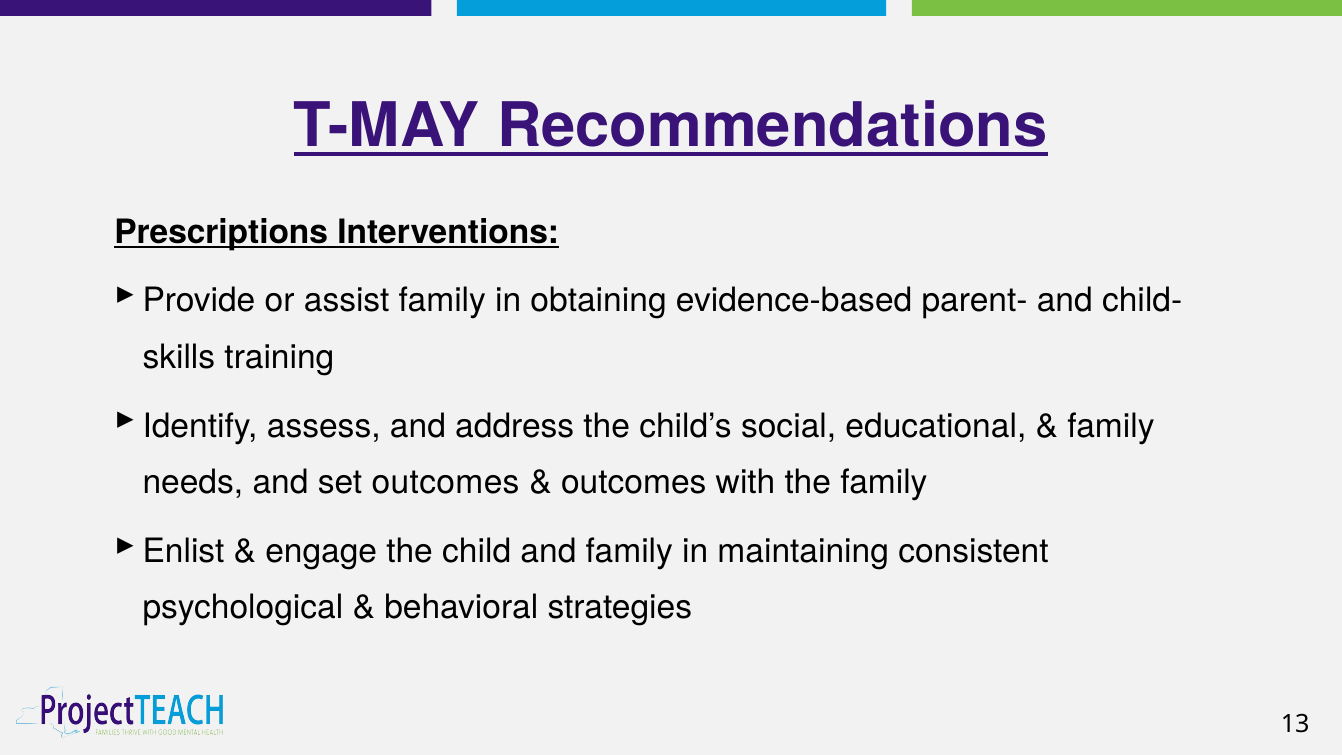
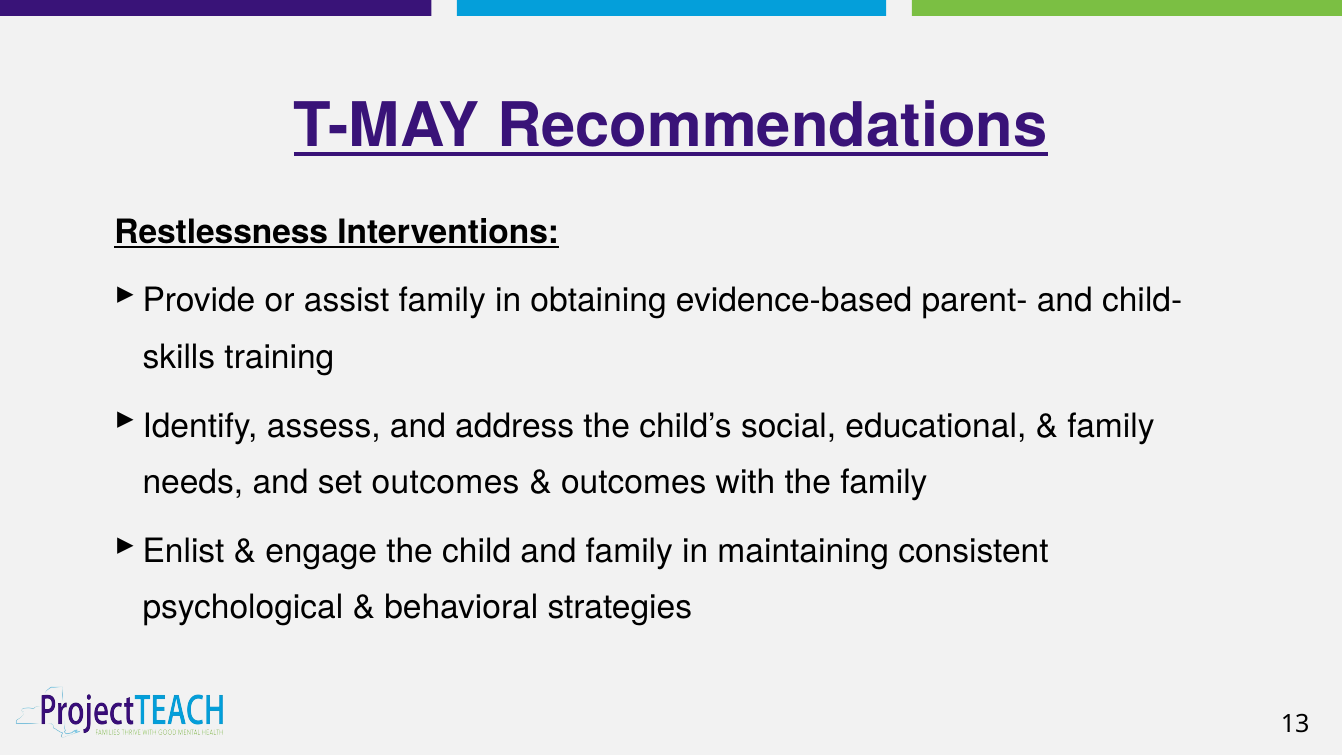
Prescriptions: Prescriptions -> Restlessness
